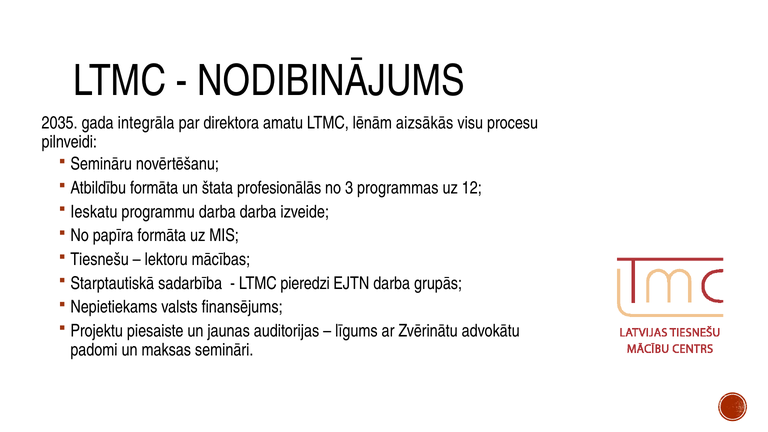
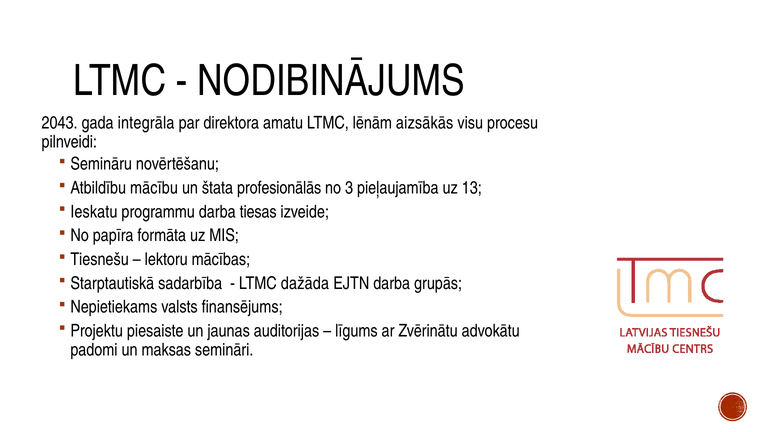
2035: 2035 -> 2043
Atbildību formāta: formāta -> mācību
programmas: programmas -> pieļaujamība
12: 12 -> 13
darba darba: darba -> tiesas
pieredzi: pieredzi -> dažāda
